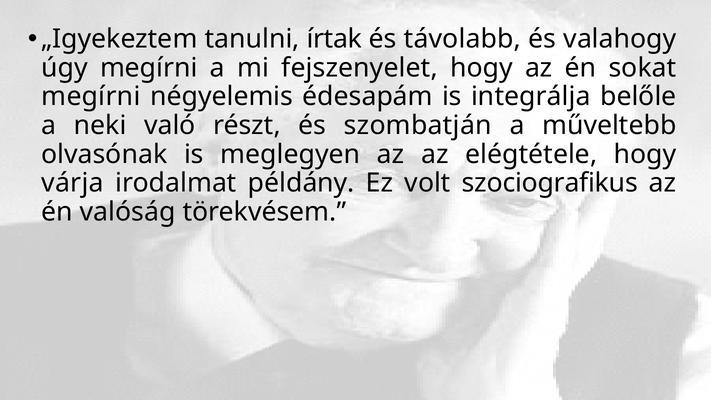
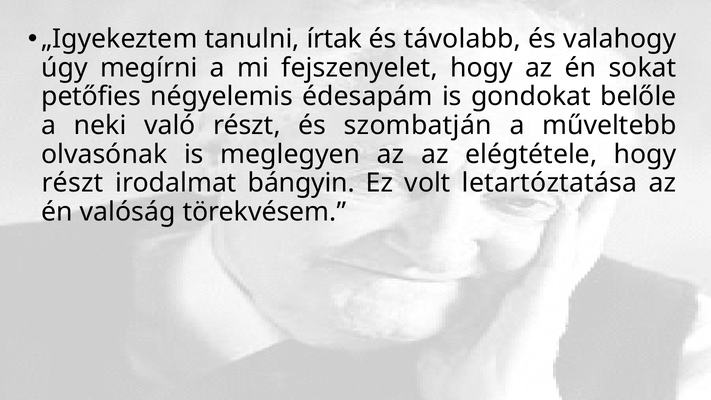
megírni at (91, 97): megírni -> petőfies
integrálja: integrálja -> gondokat
várja at (73, 183): várja -> részt
példány: példány -> bángyin
szociografikus: szociografikus -> letartóztatása
